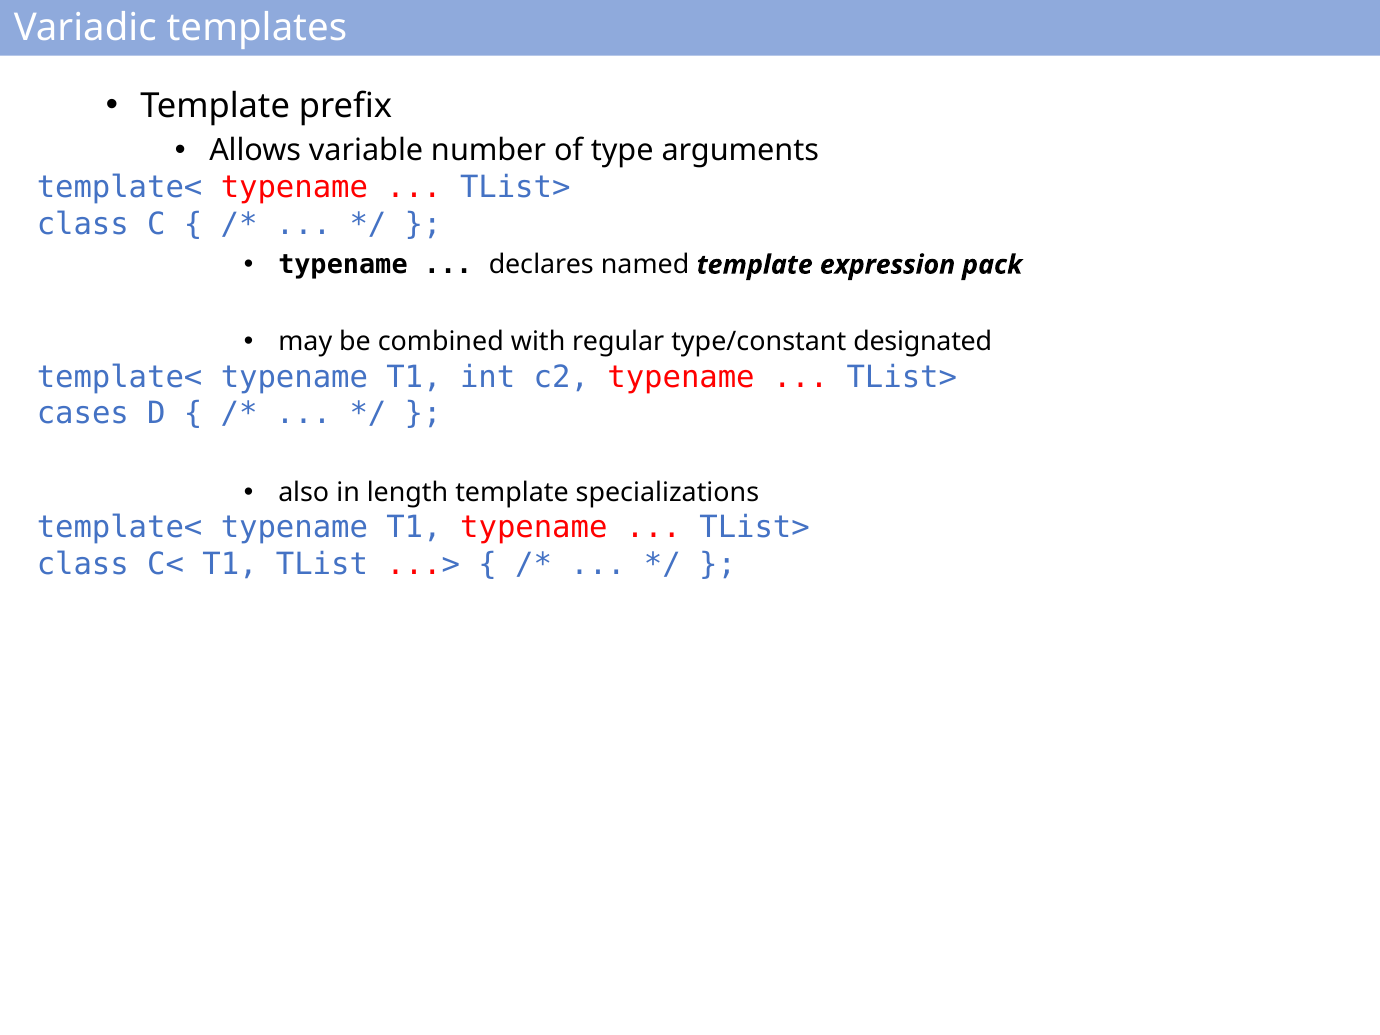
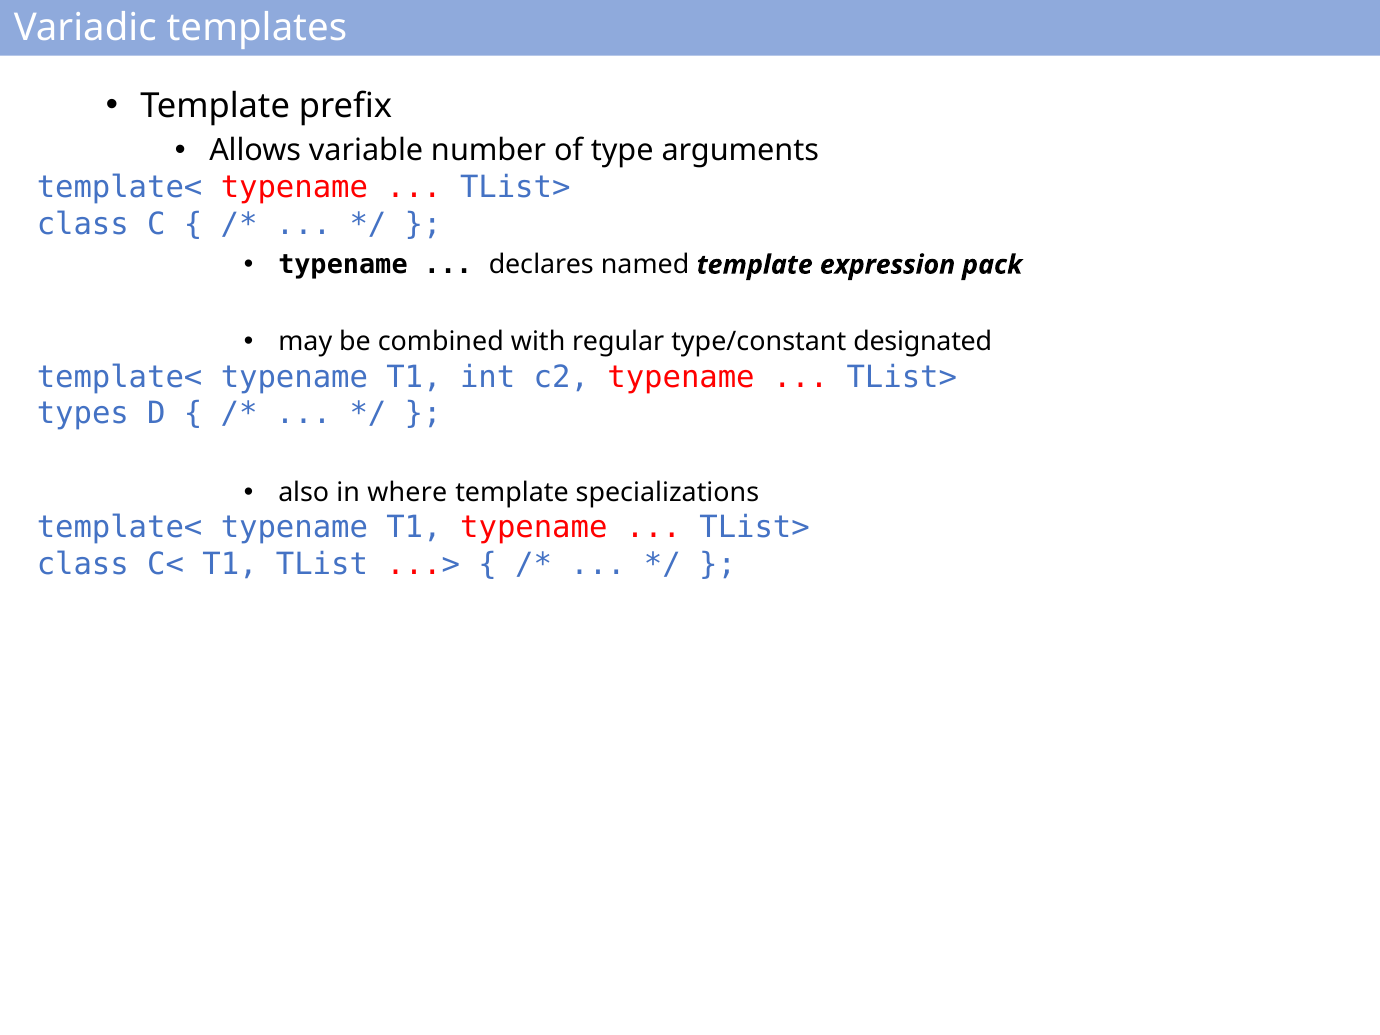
cases: cases -> types
length: length -> where
